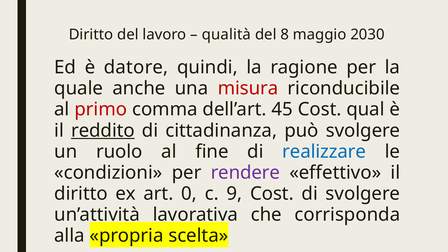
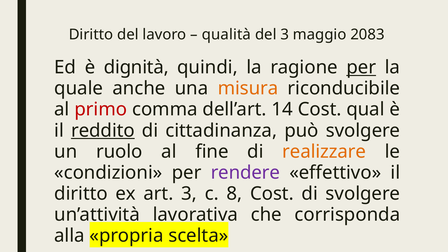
del 8: 8 -> 3
2030: 2030 -> 2083
datore: datore -> dignità
per at (361, 67) underline: none -> present
misura colour: red -> orange
45: 45 -> 14
realizzare colour: blue -> orange
art 0: 0 -> 3
9: 9 -> 8
